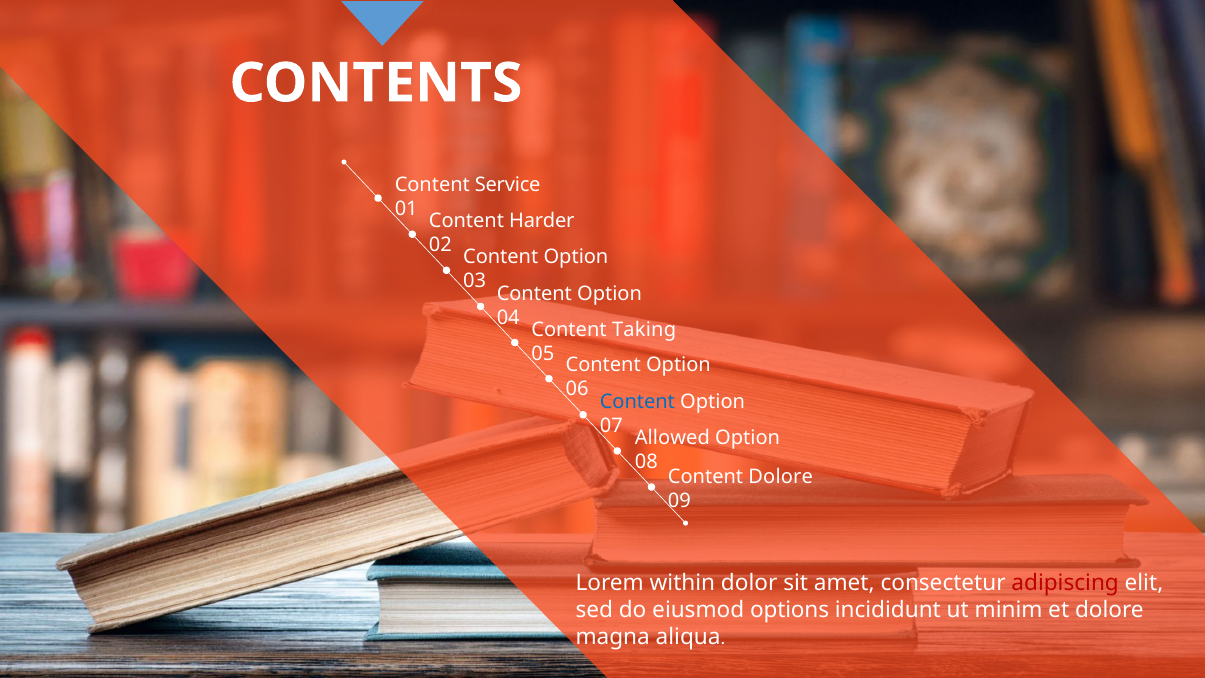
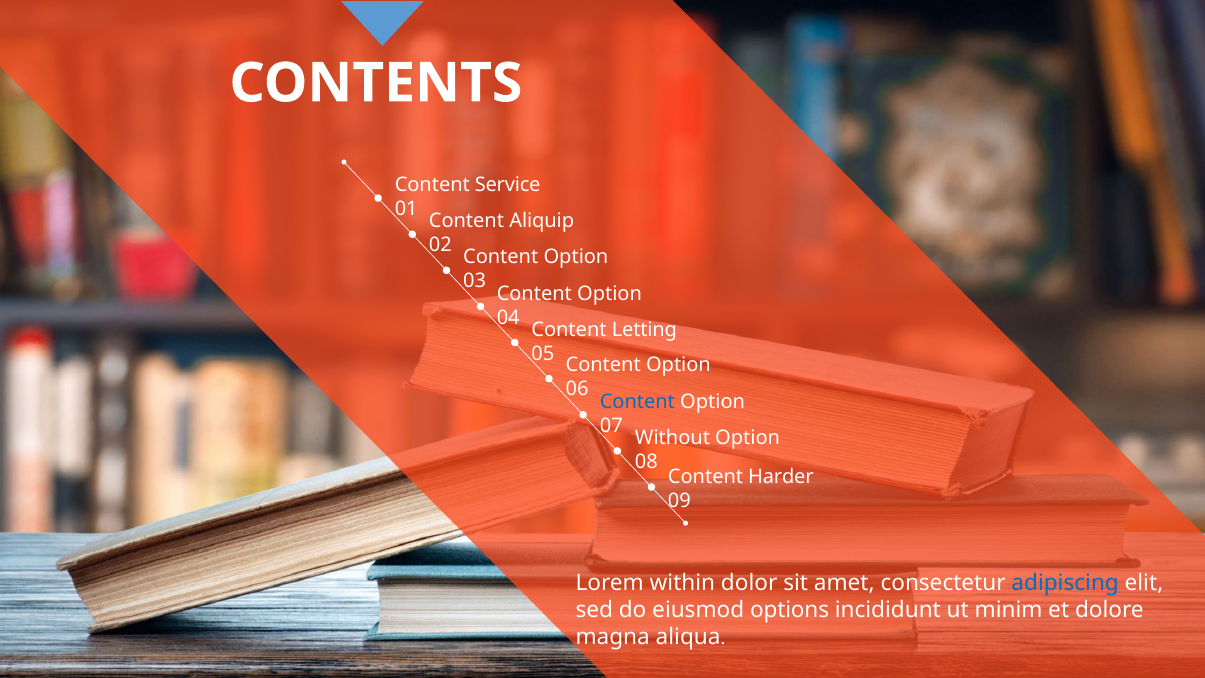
Harder: Harder -> Aliquip
Taking: Taking -> Letting
Allowed: Allowed -> Without
Content Dolore: Dolore -> Harder
adipiscing colour: red -> blue
